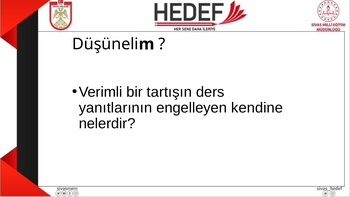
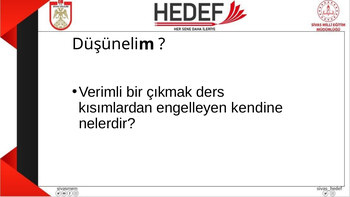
tartışın: tartışın -> çıkmak
yanıtlarının: yanıtlarının -> kısımlardan
